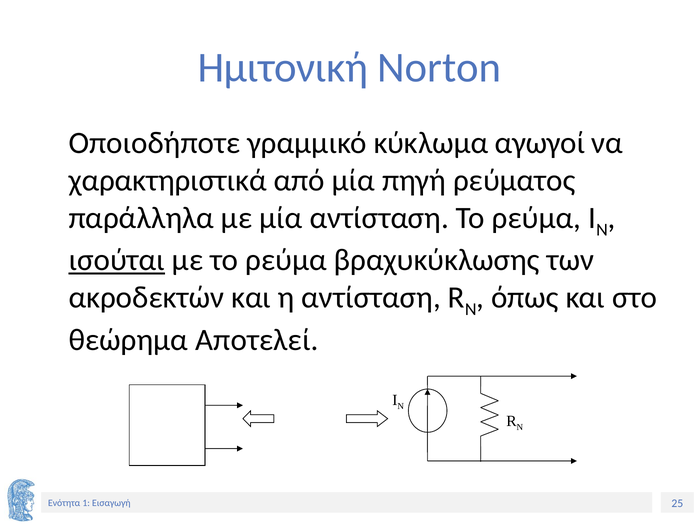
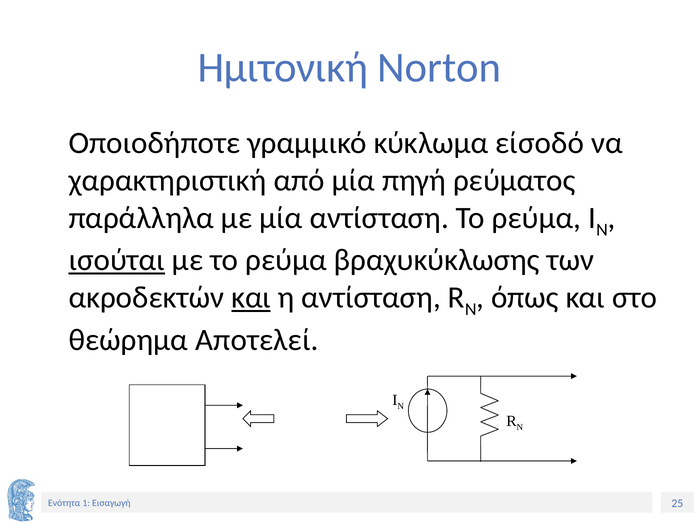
αγωγοί: αγωγοί -> είσοδό
χαρακτηριστικά: χαρακτηριστικά -> χαρακτηριστική
και at (251, 298) underline: none -> present
